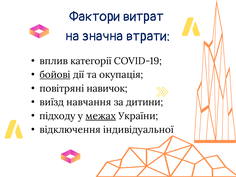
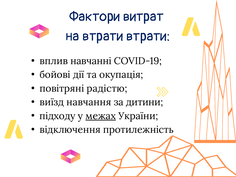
на значна: значна -> втрати
категорії: категорії -> навчанні
бойові underline: present -> none
навичок: навичок -> радістю
індивідуальної: індивідуальної -> протилежність
